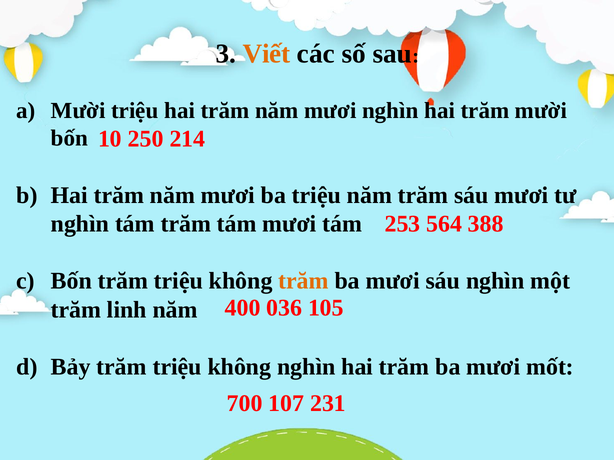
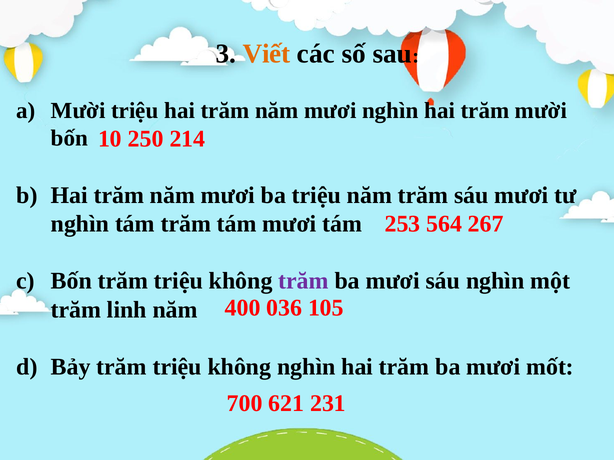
388: 388 -> 267
trăm at (304, 281) colour: orange -> purple
107: 107 -> 621
